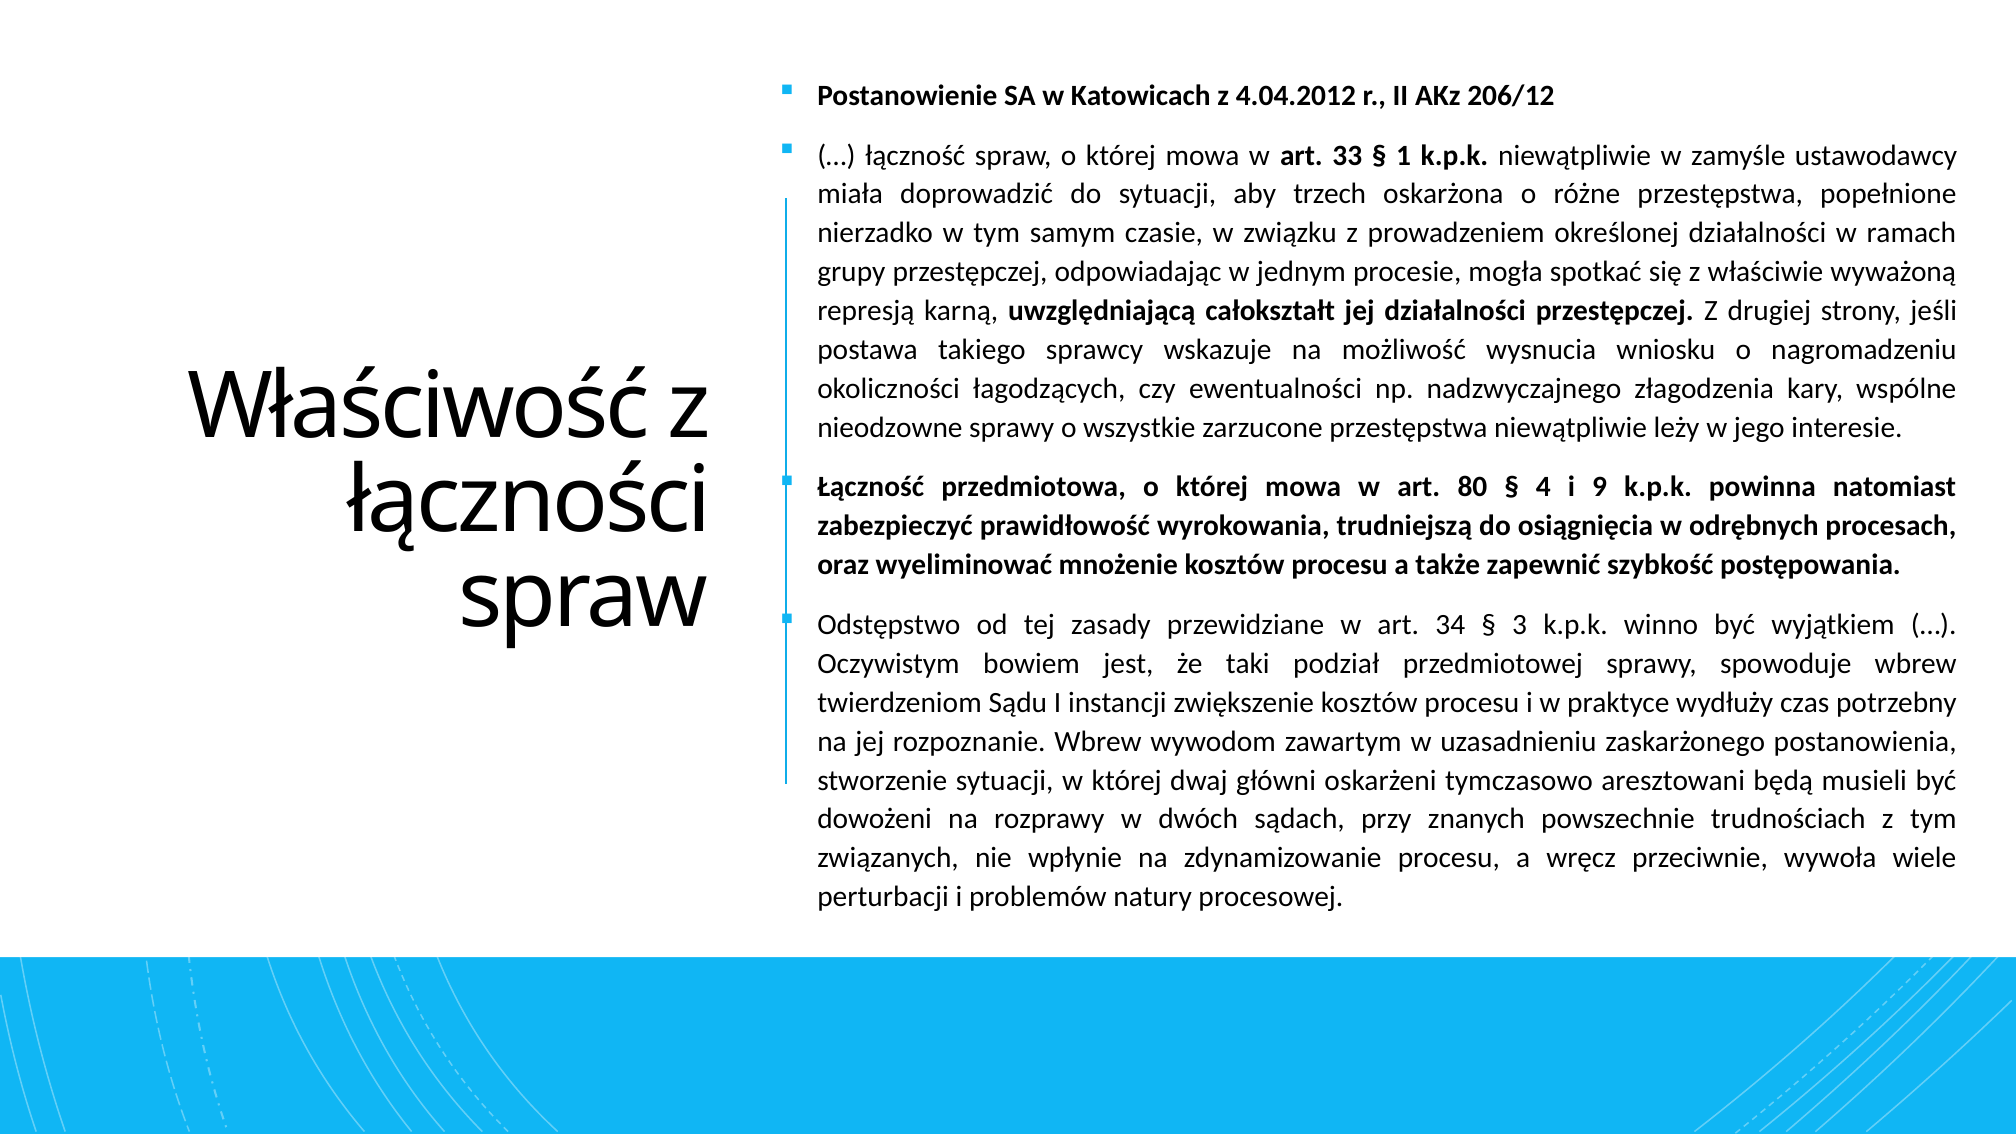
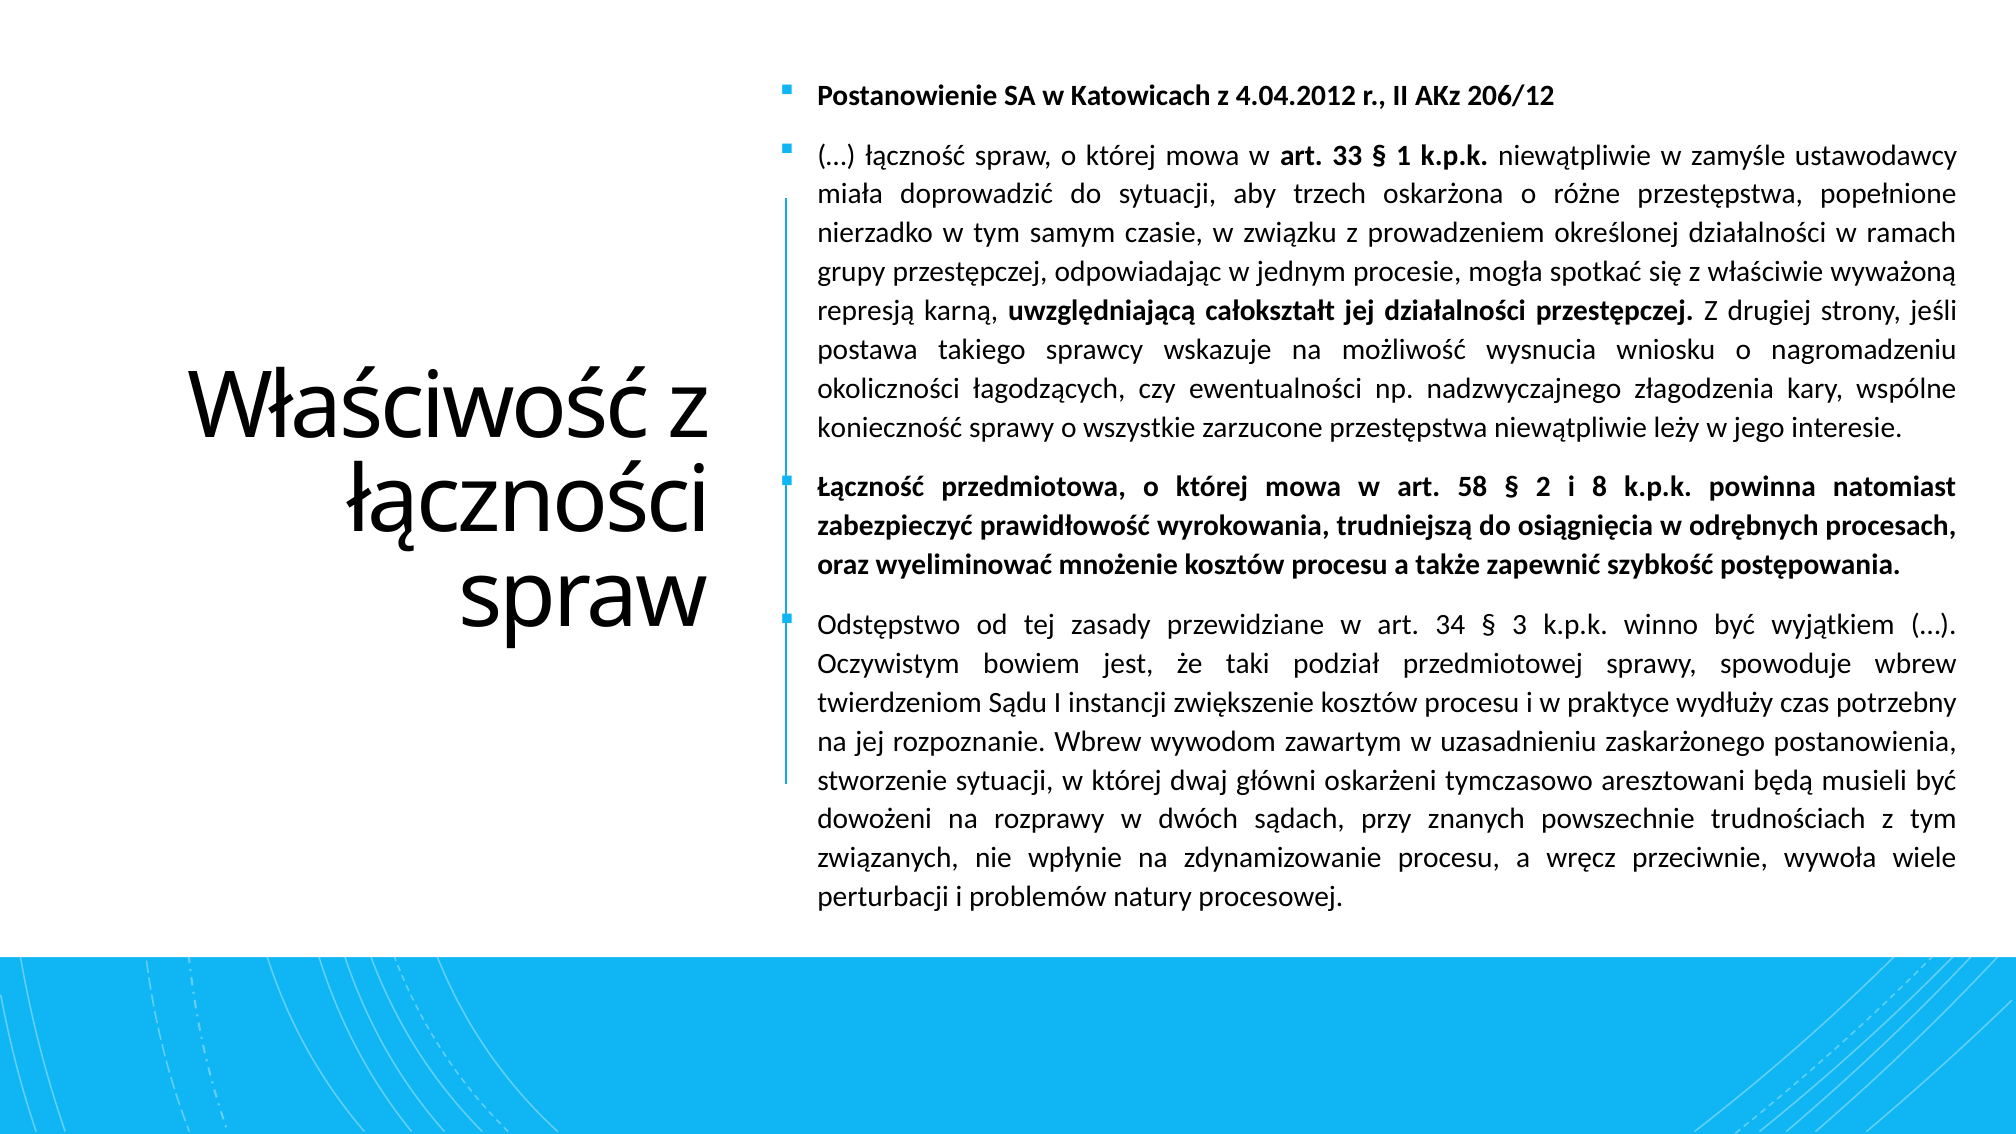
nieodzowne: nieodzowne -> konieczność
80: 80 -> 58
4: 4 -> 2
9: 9 -> 8
